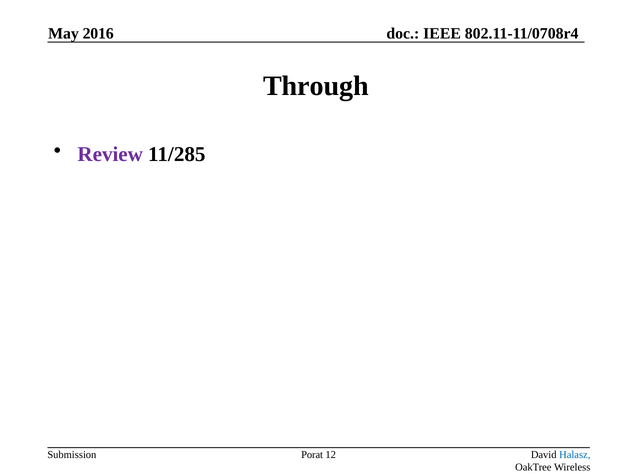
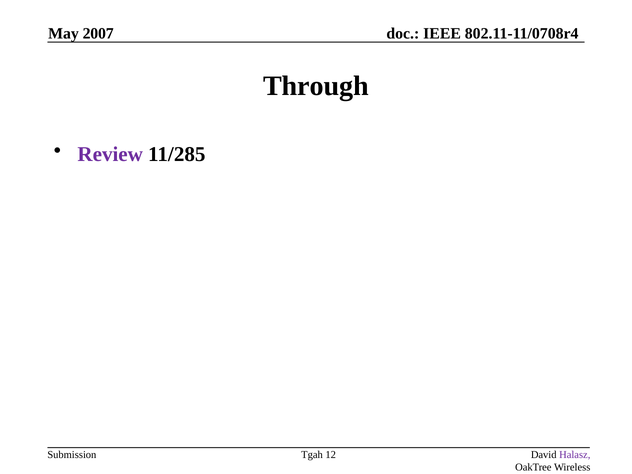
2016: 2016 -> 2007
Porat: Porat -> Tgah
Halasz colour: blue -> purple
